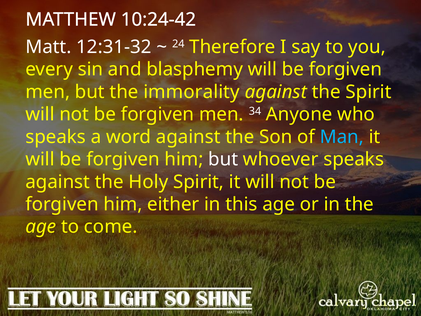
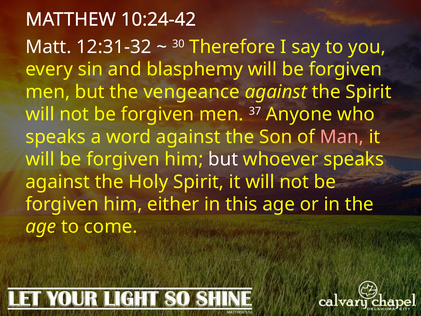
24: 24 -> 30
immorality: immorality -> vengeance
34: 34 -> 37
Man colour: light blue -> pink
